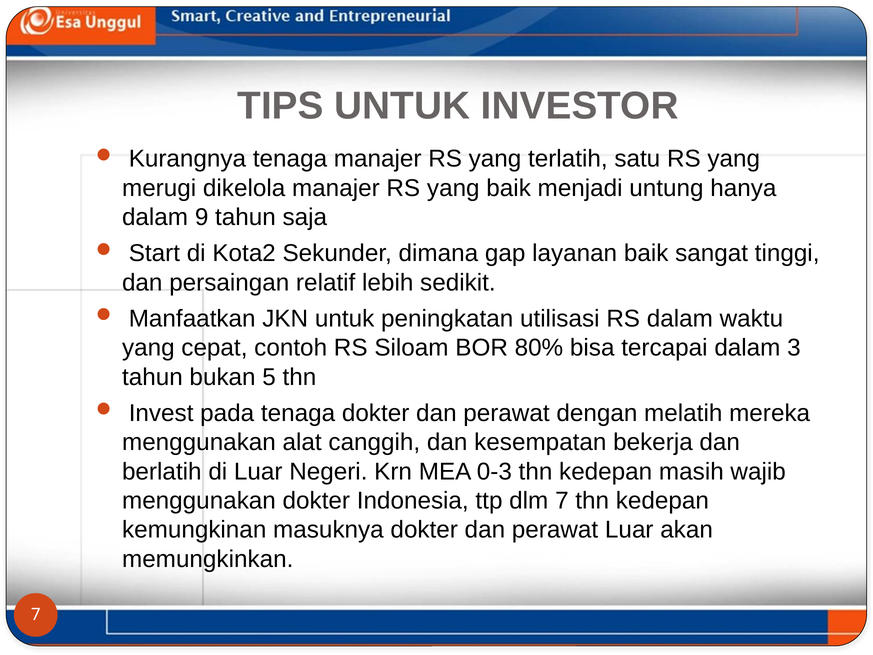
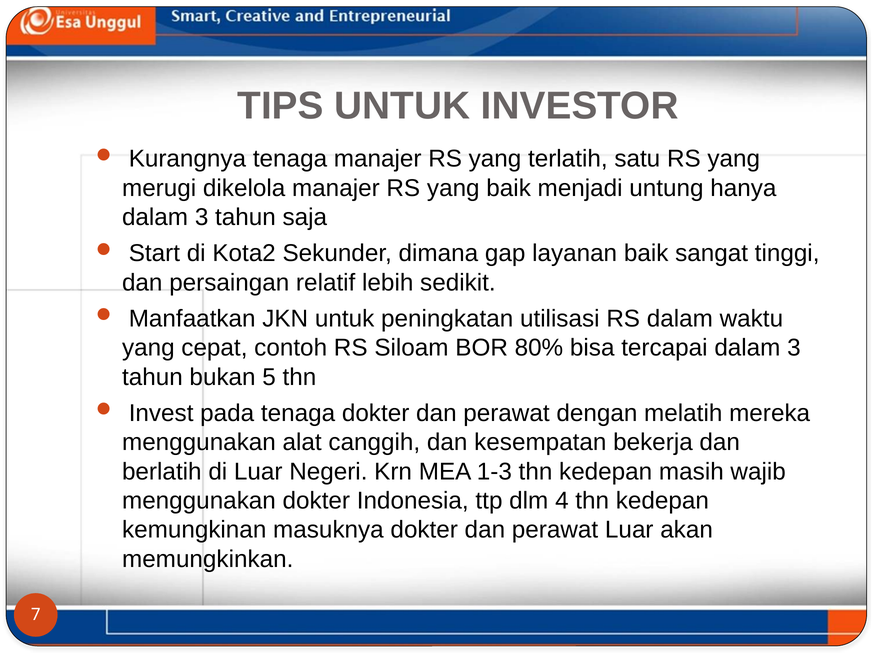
9 at (202, 217): 9 -> 3
0-3: 0-3 -> 1-3
dlm 7: 7 -> 4
